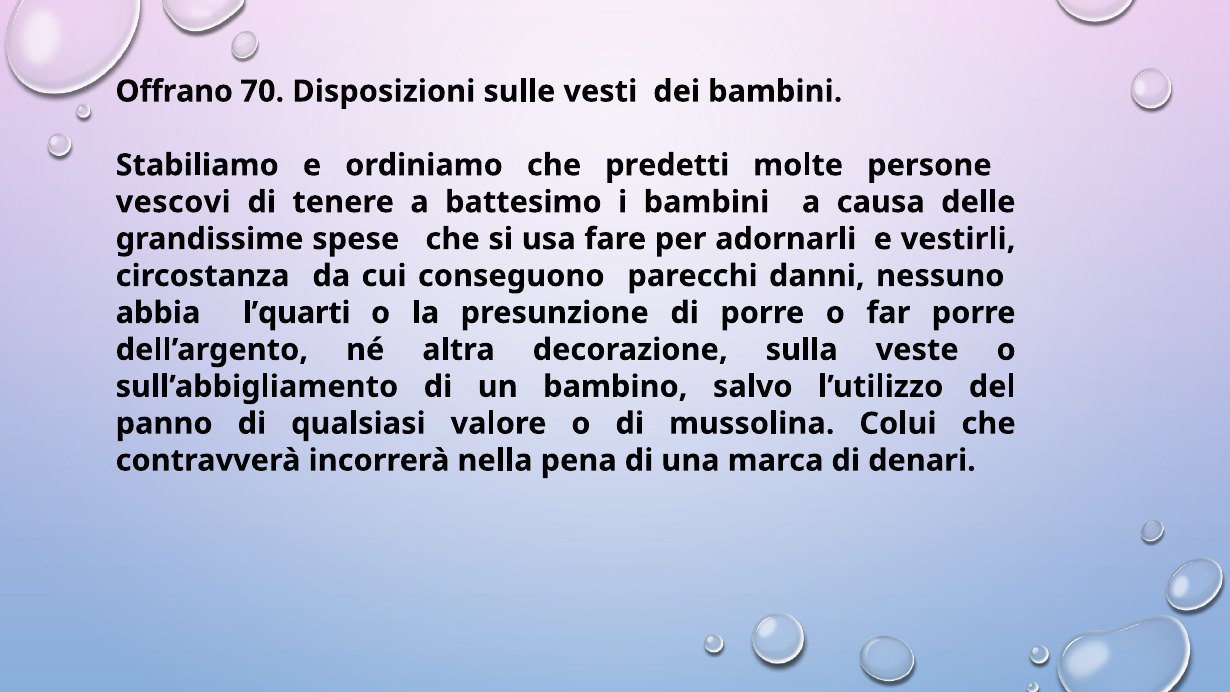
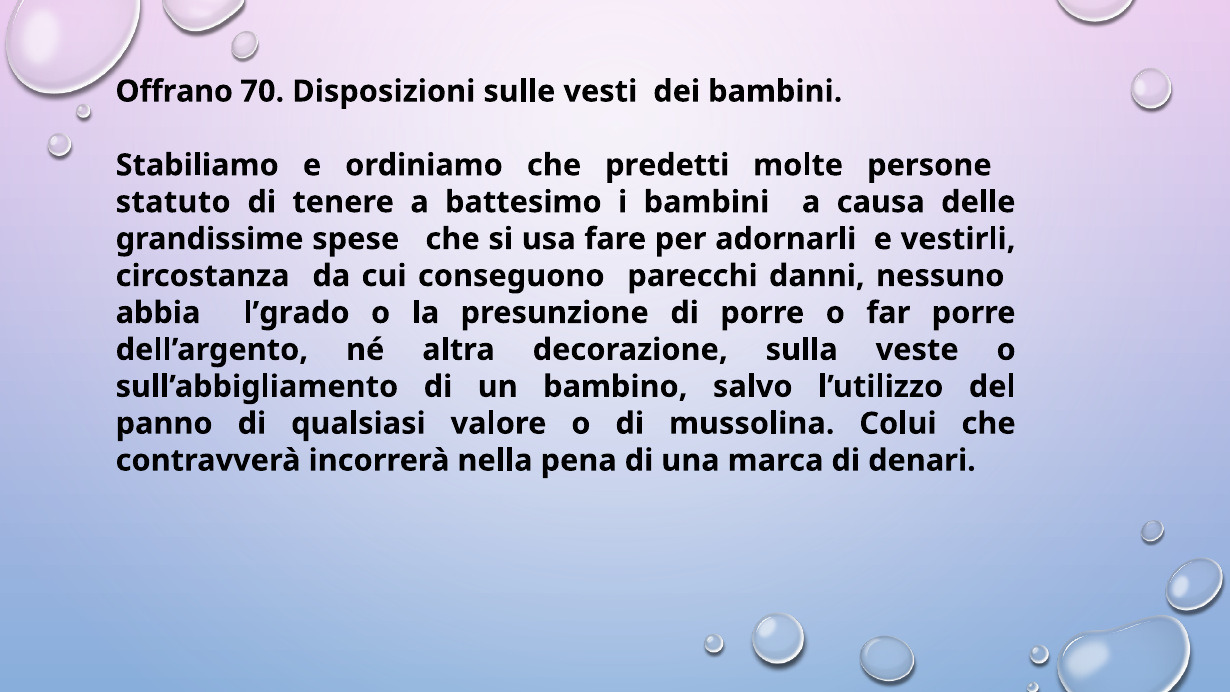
vescovi: vescovi -> statuto
l’quarti: l’quarti -> l’grado
